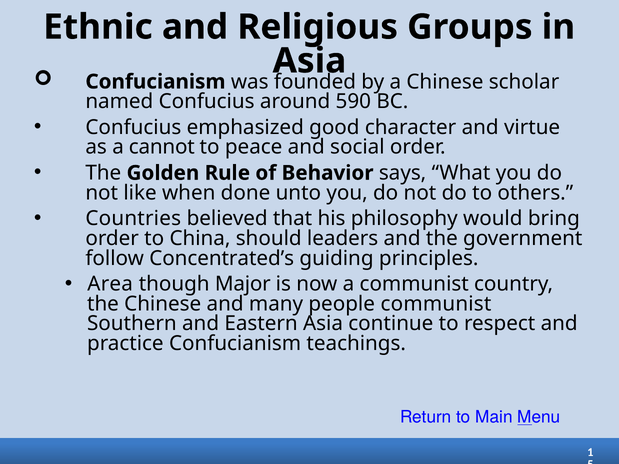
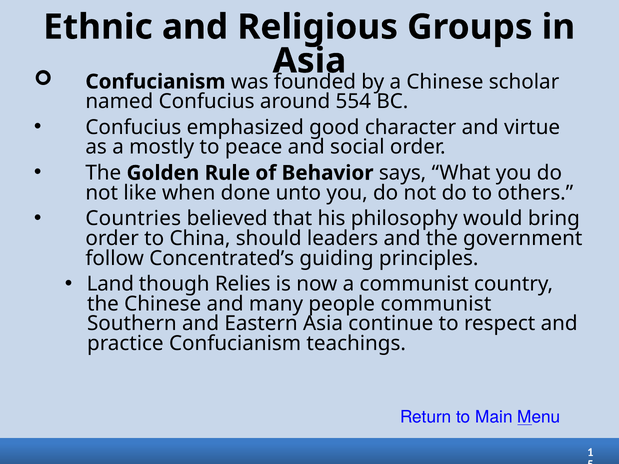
590: 590 -> 554
cannot: cannot -> mostly
Area: Area -> Land
Major: Major -> Relies
